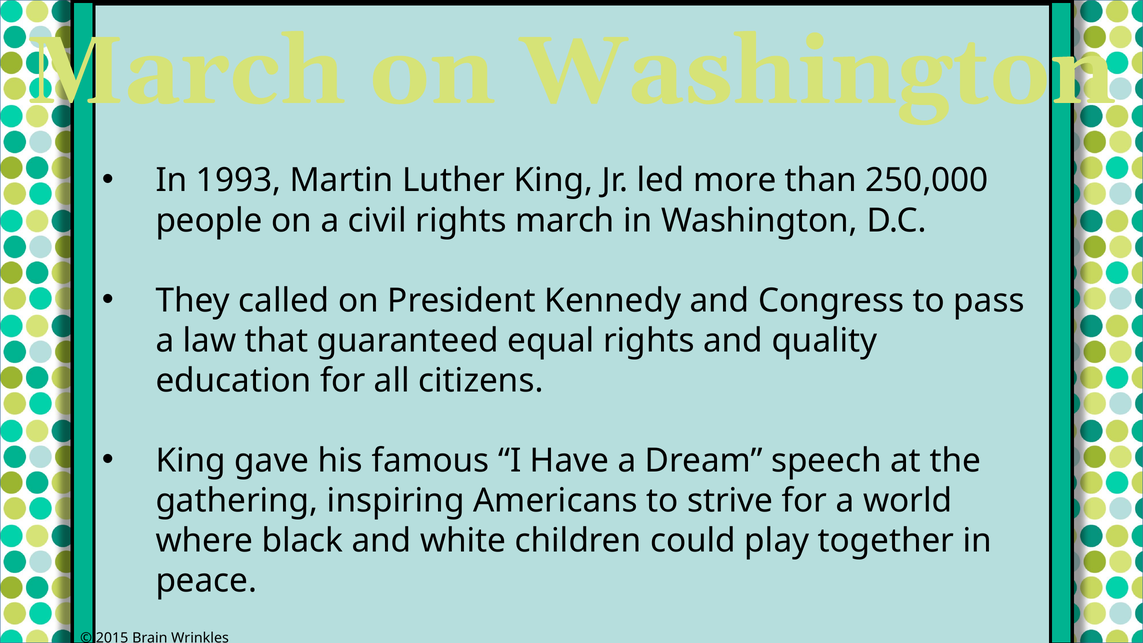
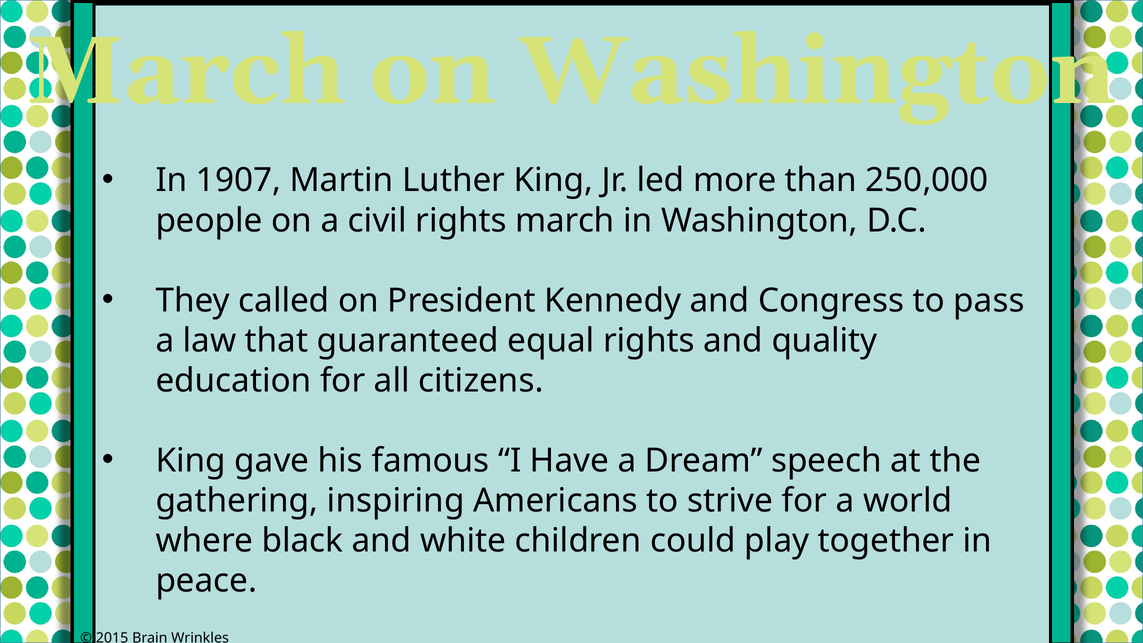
1993: 1993 -> 1907
